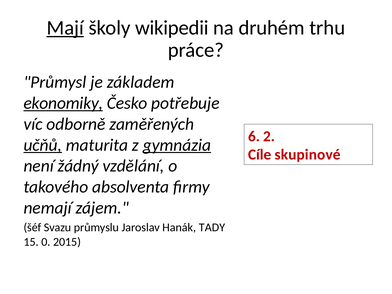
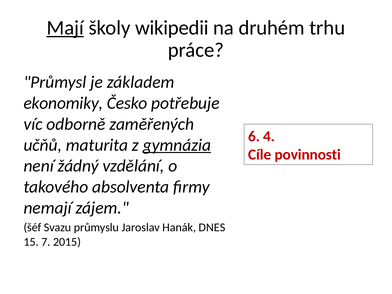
ekonomiky underline: present -> none
2: 2 -> 4
učňů underline: present -> none
skupinové: skupinové -> povinnosti
TADY: TADY -> DNES
0: 0 -> 7
